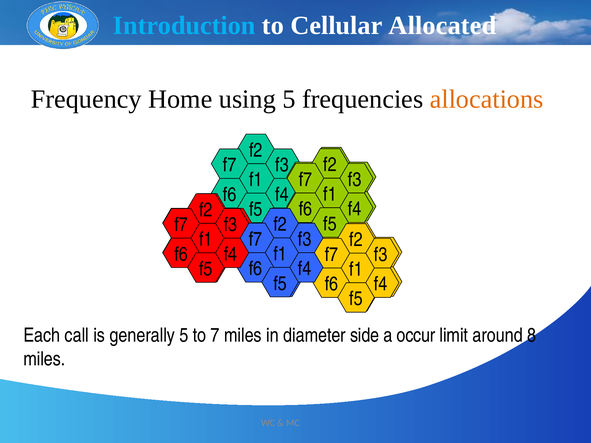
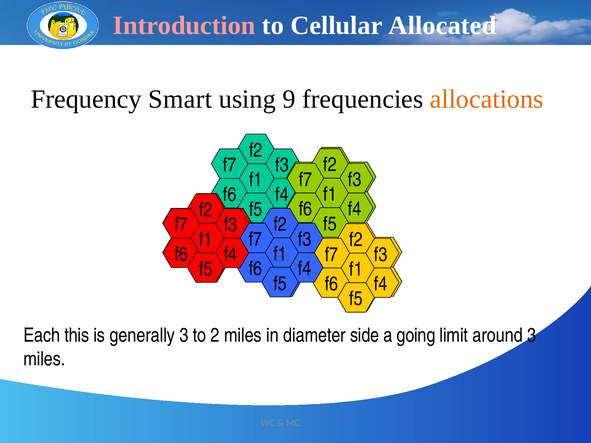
Introduction colour: light blue -> pink
Home: Home -> Smart
using 5: 5 -> 9
call: call -> this
generally 5: 5 -> 3
7: 7 -> 2
occur: occur -> going
around 8: 8 -> 3
